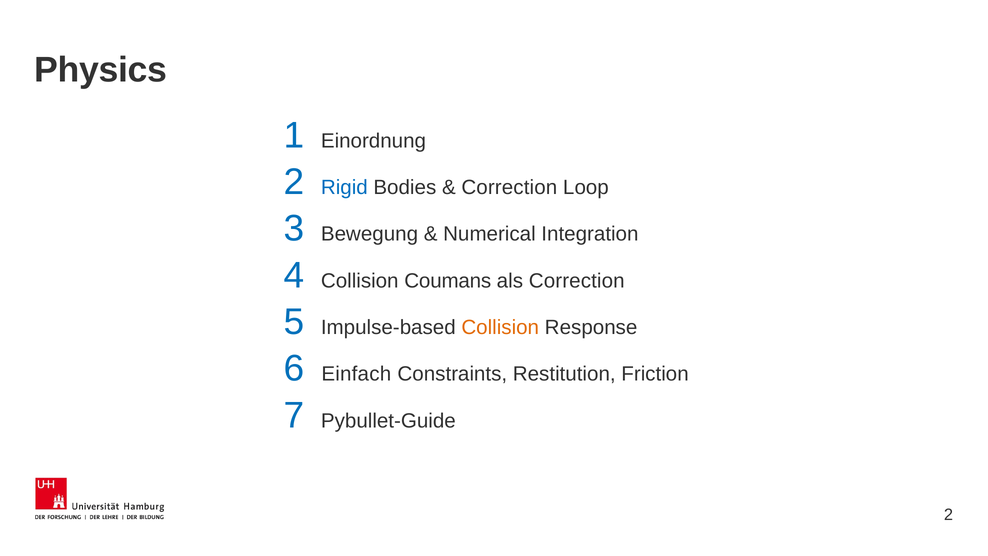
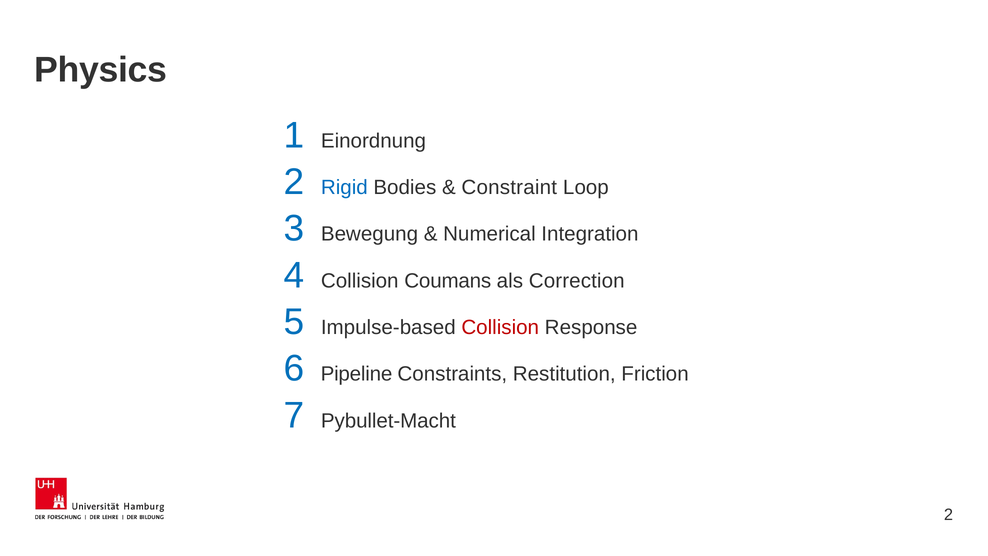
Correction at (509, 187): Correction -> Constraint
Collision at (500, 327) colour: orange -> red
Einfach: Einfach -> Pipeline
Pybullet-Guide: Pybullet-Guide -> Pybullet-Macht
